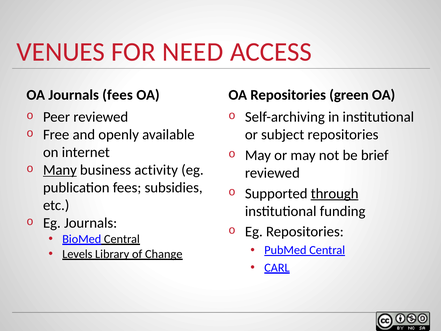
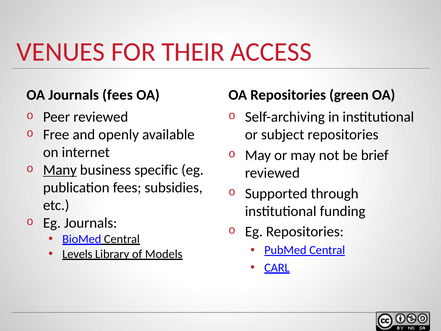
NEED: NEED -> THEIR
activity: activity -> specific
through underline: present -> none
Change: Change -> Models
